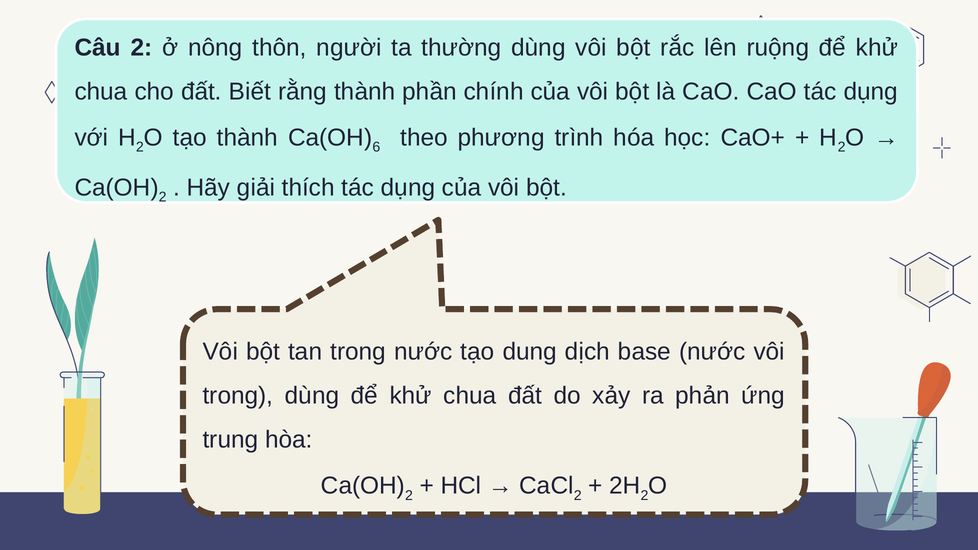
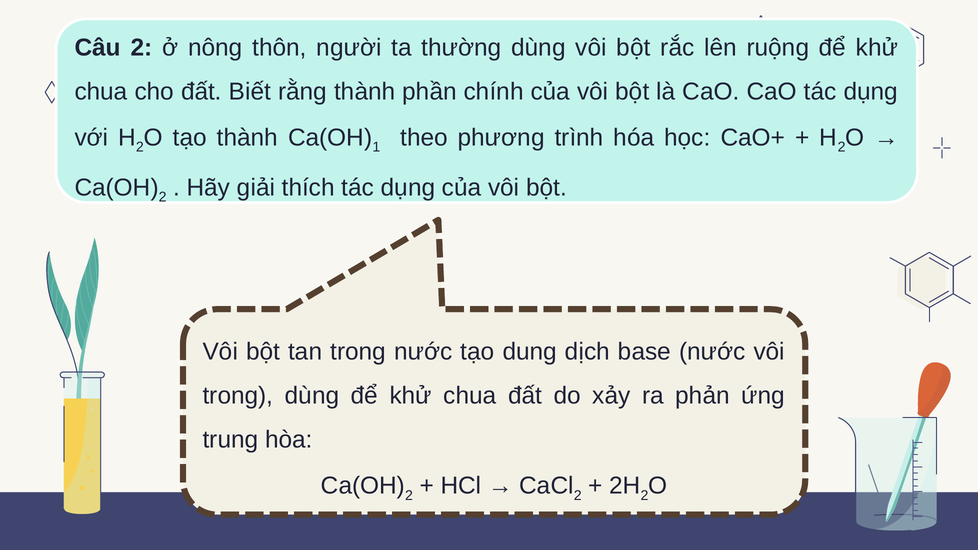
6: 6 -> 1
